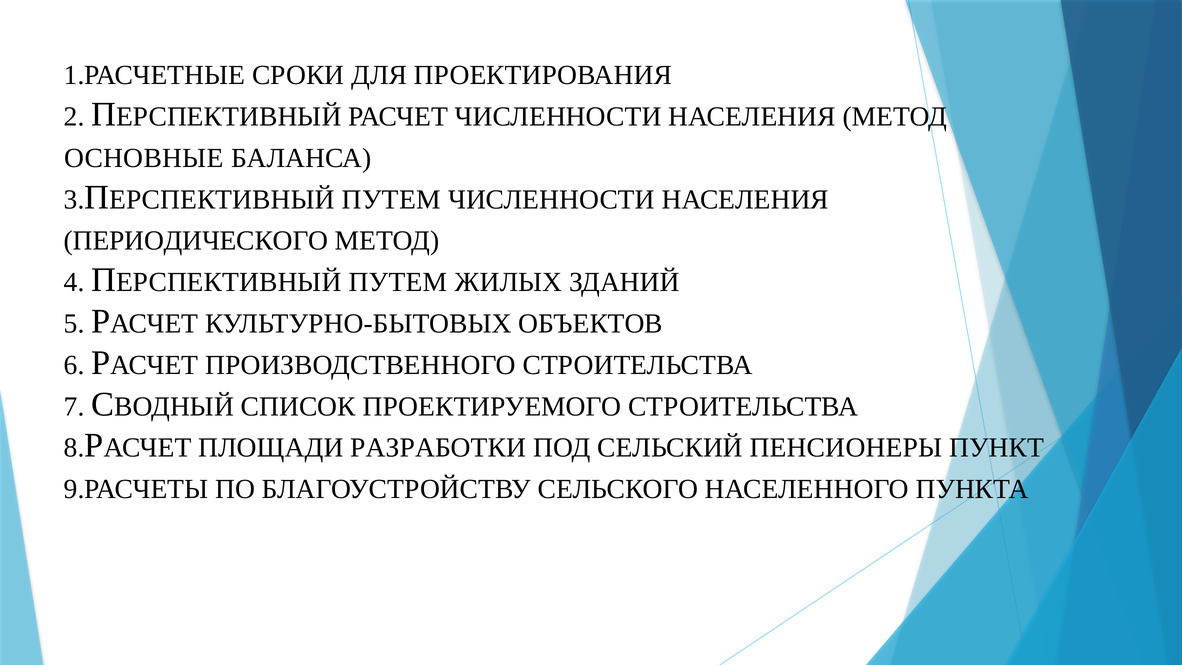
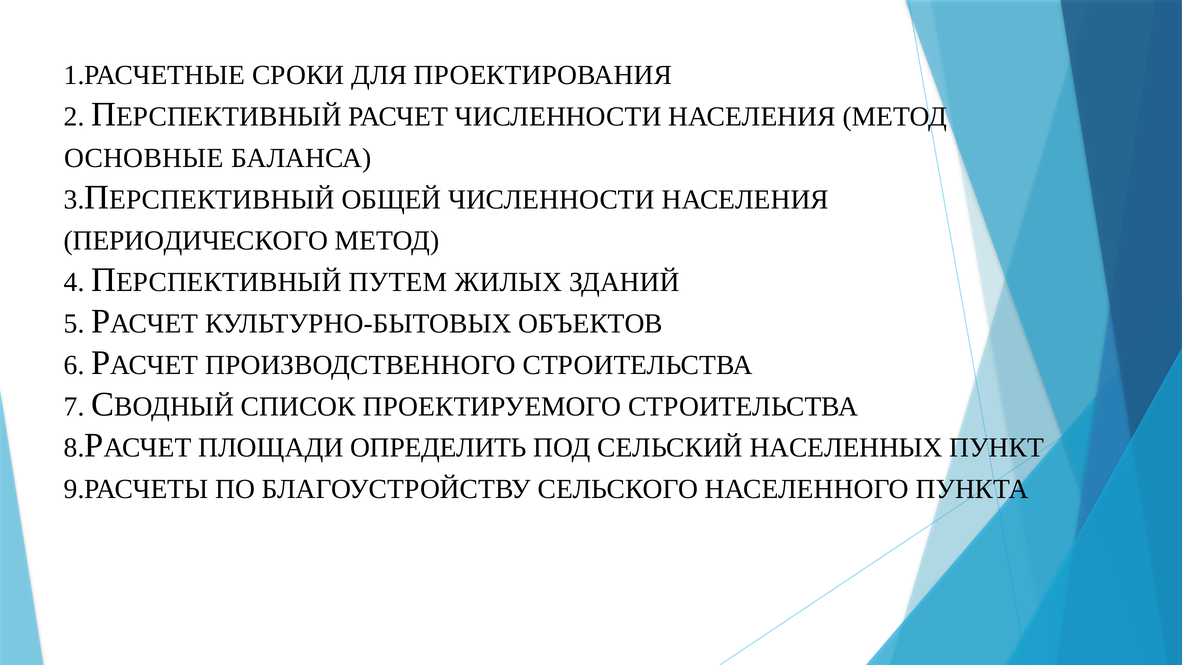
ПУТЕМ at (391, 199): ПУТЕМ -> ОБЩЕЙ
РАЗРАБОТКИ: РАЗРАБОТКИ -> ОПРЕДЕЛИТЬ
ПЕНСИОНЕРЫ: ПЕНСИОНЕРЫ -> НАСЕЛЕННЫХ
